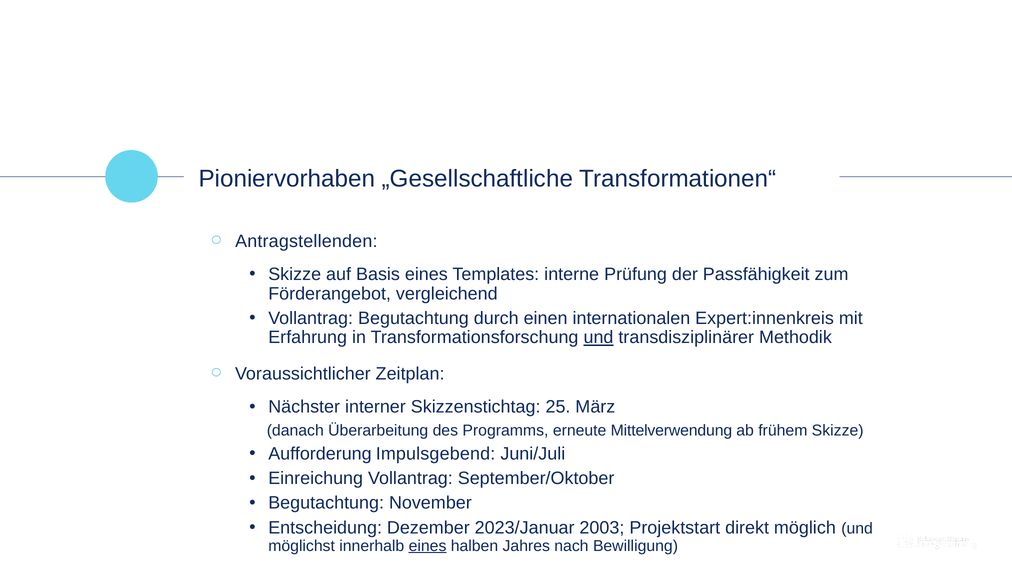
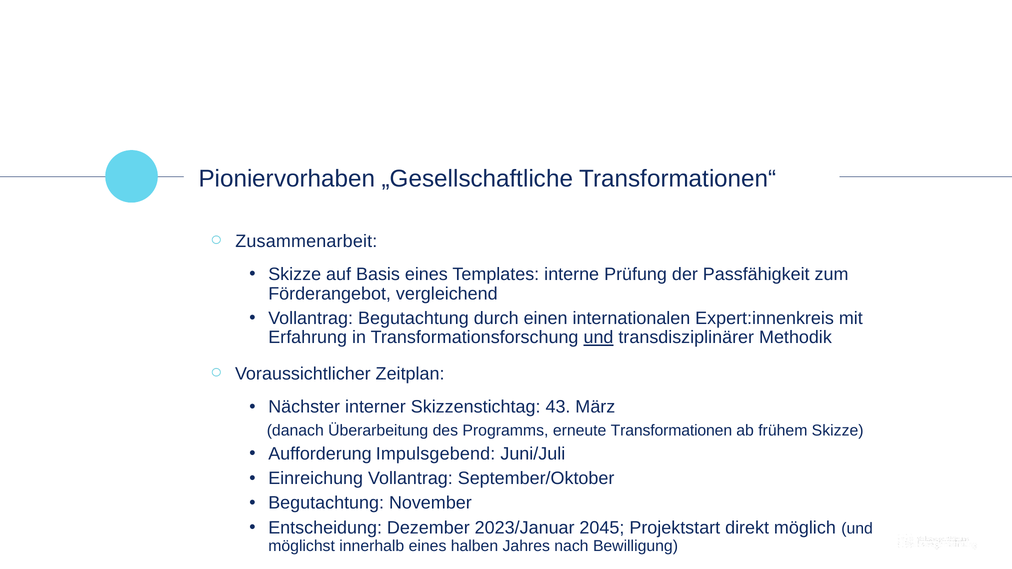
Antragstellenden: Antragstellenden -> Zusammenarbeit
25: 25 -> 43
Mittelverwendung: Mittelverwendung -> Transformationen
2003: 2003 -> 2045
eines at (428, 546) underline: present -> none
